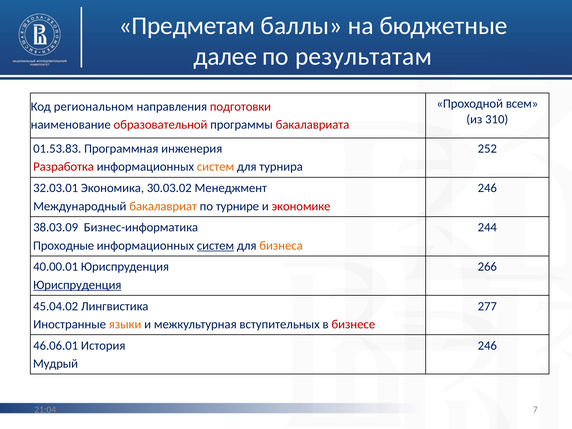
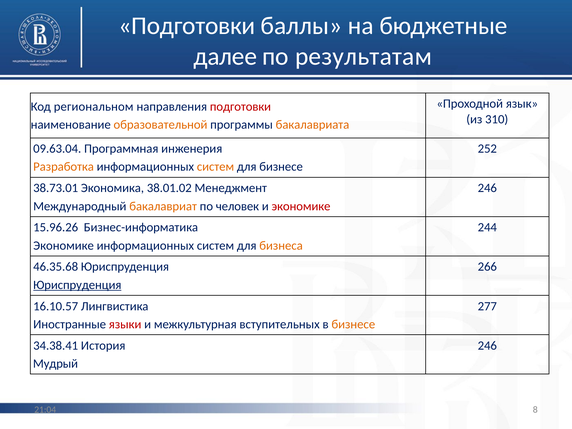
Предметам at (187, 26): Предметам -> Подготовки
всем: всем -> язык
образовательной colour: red -> orange
бакалавриата colour: red -> orange
01.53.83: 01.53.83 -> 09.63.04
Разработка colour: red -> orange
для турнира: турнира -> бизнесе
32.03.01: 32.03.01 -> 38.73.01
30.03.02: 30.03.02 -> 38.01.02
турнире: турнире -> человек
38.03.09: 38.03.09 -> 15.96.26
Проходные at (64, 246): Проходные -> Экономике
систем at (215, 246) underline: present -> none
40.00.01: 40.00.01 -> 46.35.68
45.04.02: 45.04.02 -> 16.10.57
языки colour: orange -> red
бизнесе at (353, 324) colour: red -> orange
46.06.01: 46.06.01 -> 34.38.41
7: 7 -> 8
